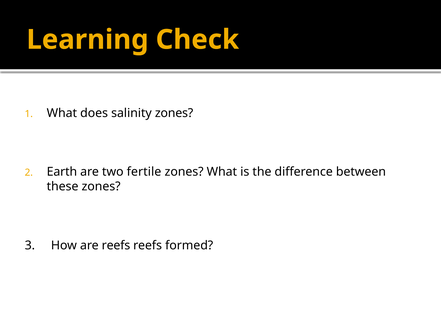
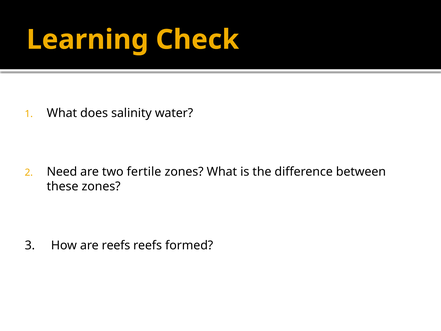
salinity zones: zones -> water
Earth: Earth -> Need
